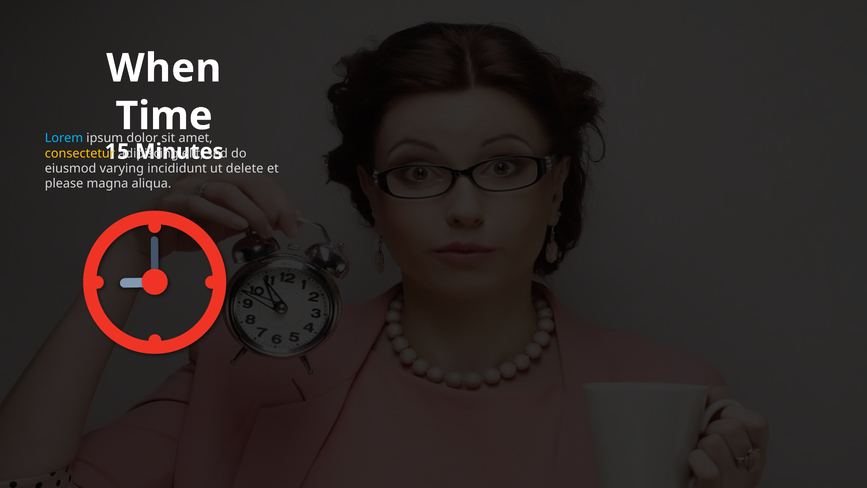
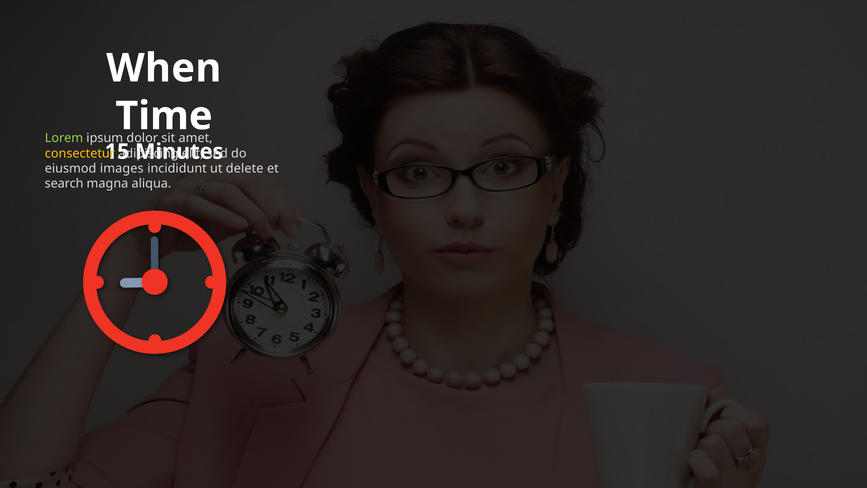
Lorem colour: light blue -> light green
varying: varying -> images
please: please -> search
